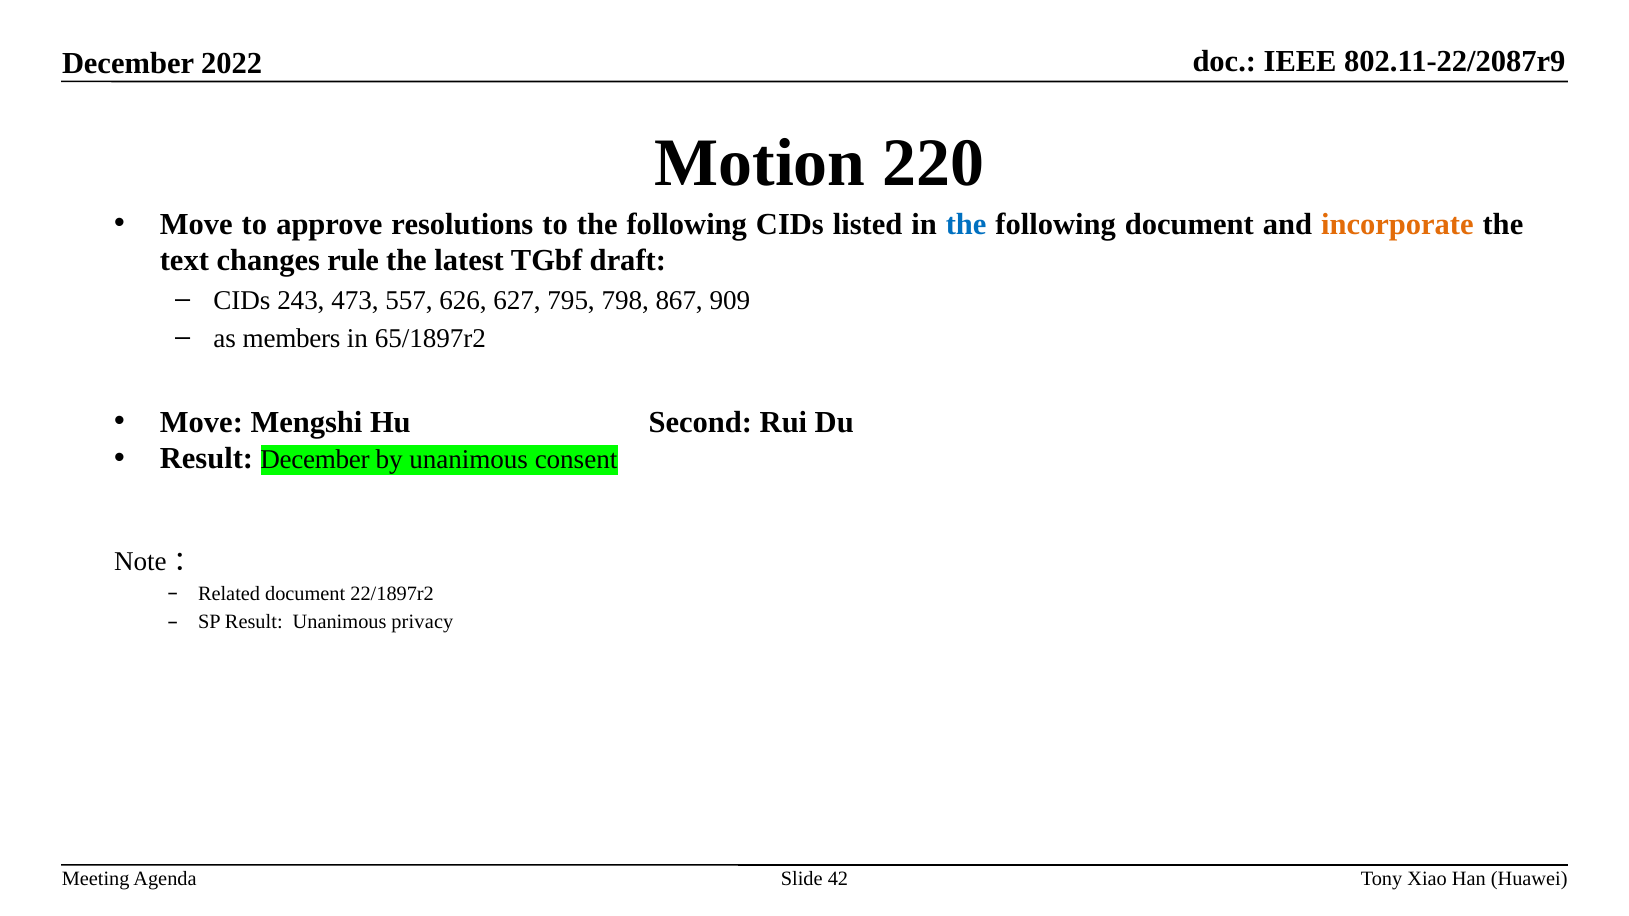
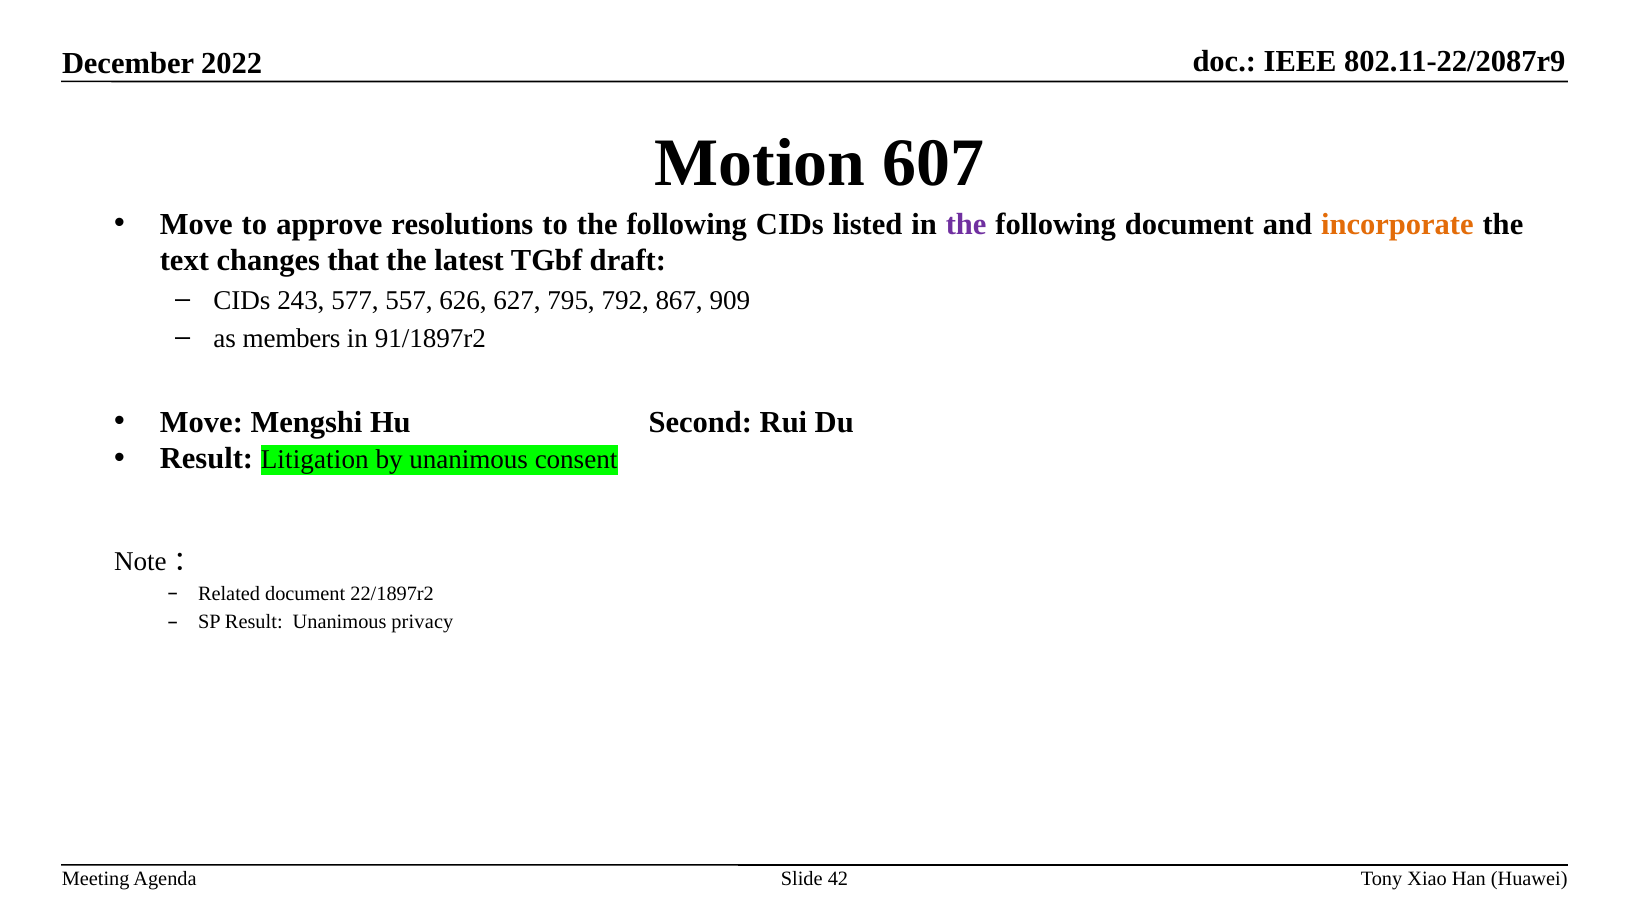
220: 220 -> 607
the at (966, 224) colour: blue -> purple
rule: rule -> that
473: 473 -> 577
798: 798 -> 792
65/1897r2: 65/1897r2 -> 91/1897r2
Result December: December -> Litigation
